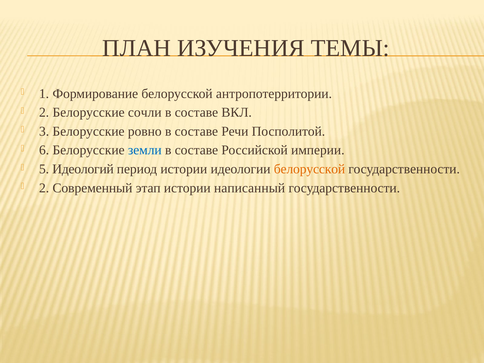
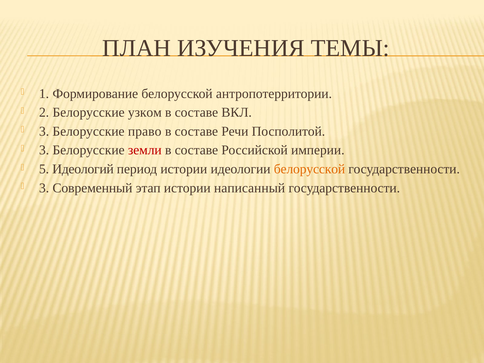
сочли: сочли -> узком
ровно: ровно -> право
6 at (44, 150): 6 -> 3
земли colour: blue -> red
2 at (44, 188): 2 -> 3
